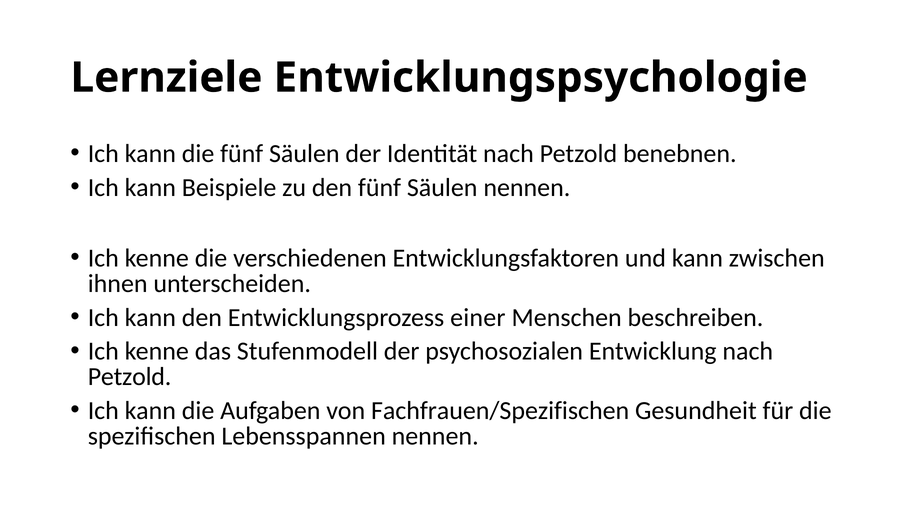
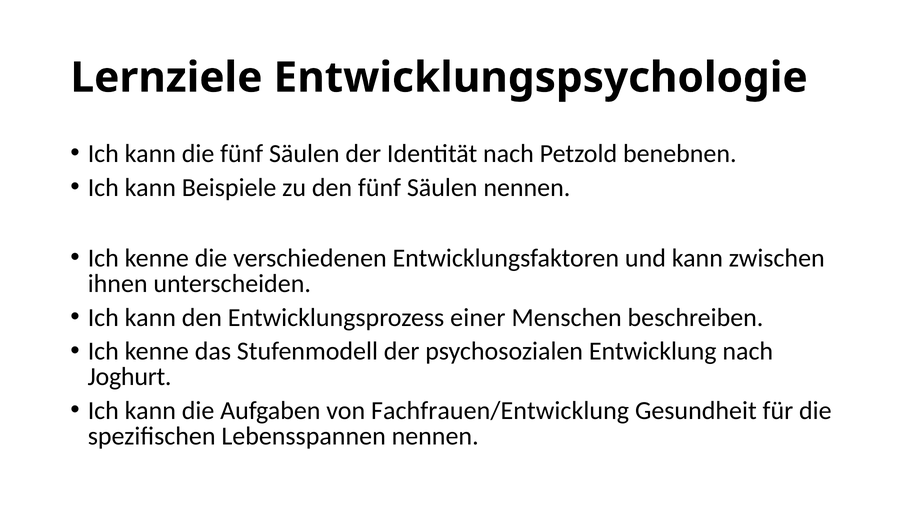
Petzold at (130, 377): Petzold -> Joghurt
Fachfrauen/Spezifischen: Fachfrauen/Spezifischen -> Fachfrauen/Entwicklung
